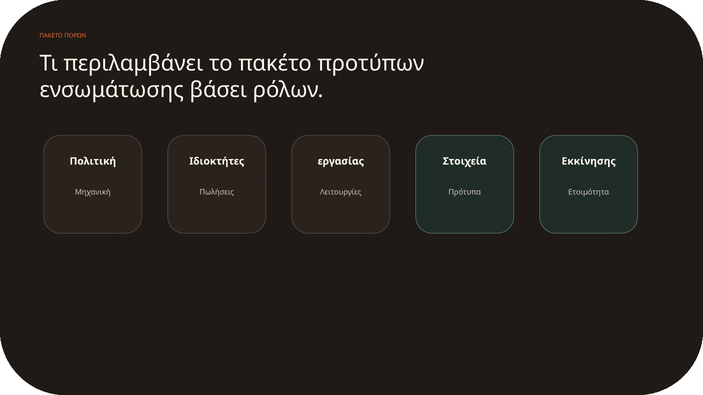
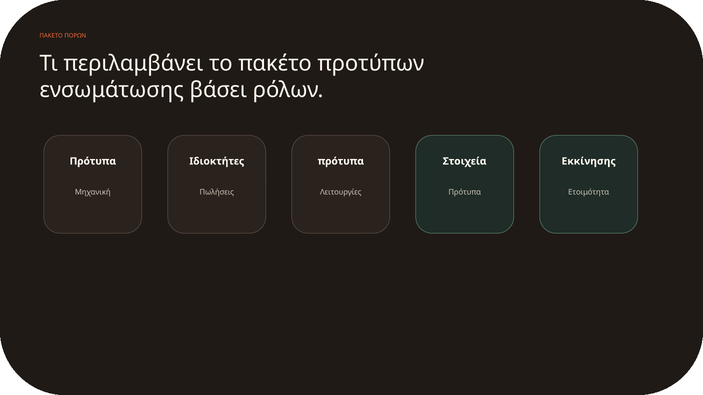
Πολιτική at (93, 161): Πολιτική -> Πρότυπα
εργασίας at (341, 161): εργασίας -> πρότυπα
